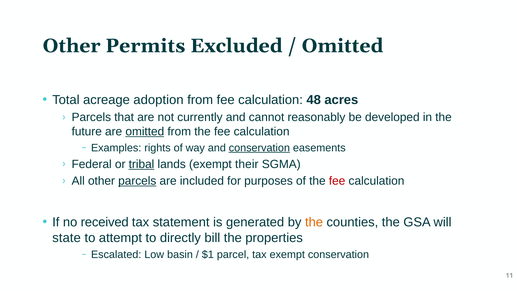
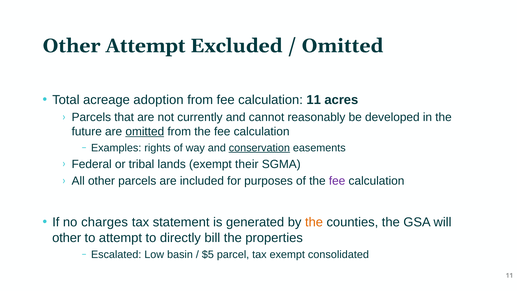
Other Permits: Permits -> Attempt
calculation 48: 48 -> 11
tribal underline: present -> none
parcels at (137, 181) underline: present -> none
fee at (337, 181) colour: red -> purple
received: received -> charges
state at (67, 238): state -> other
$1: $1 -> $5
exempt conservation: conservation -> consolidated
